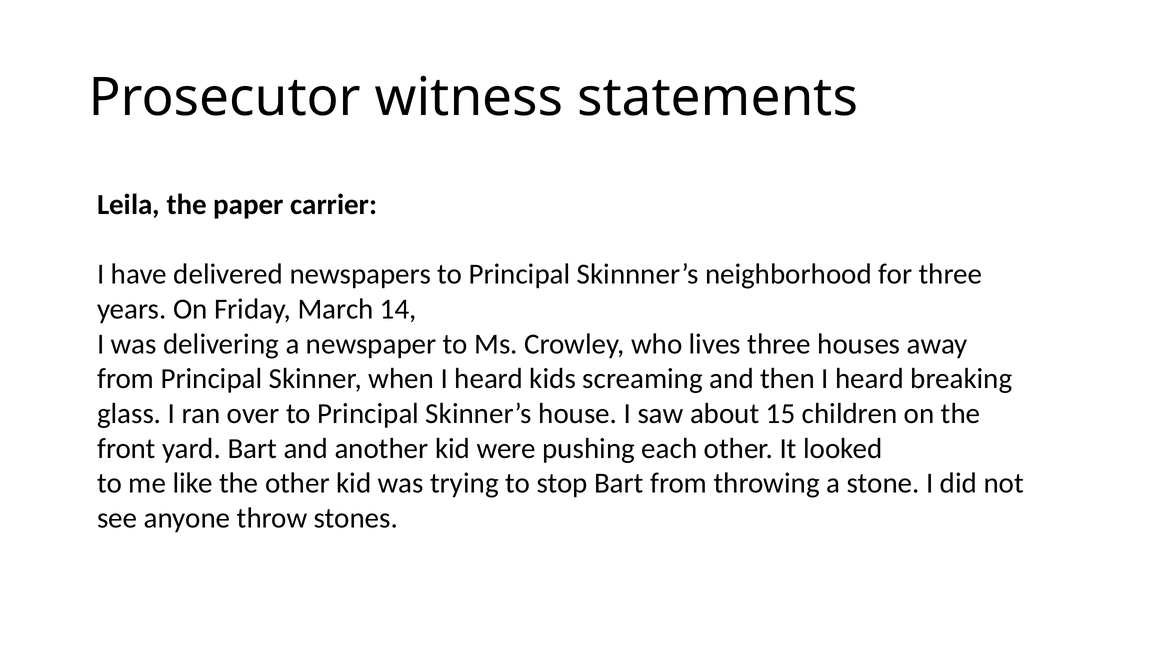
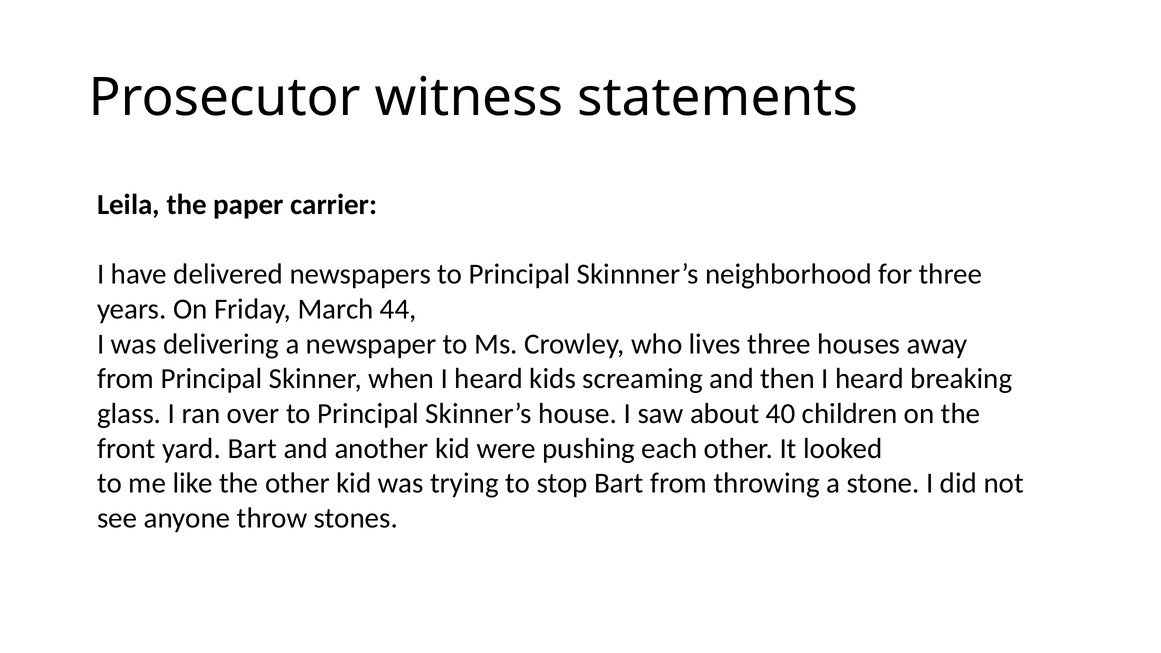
14: 14 -> 44
15: 15 -> 40
